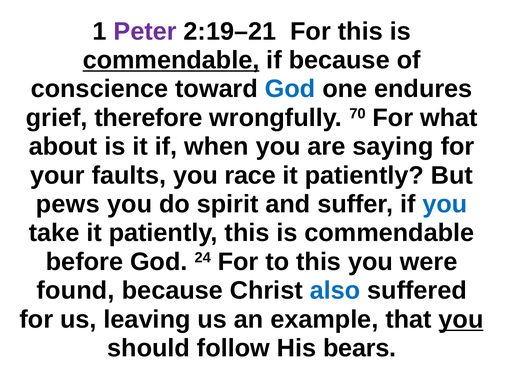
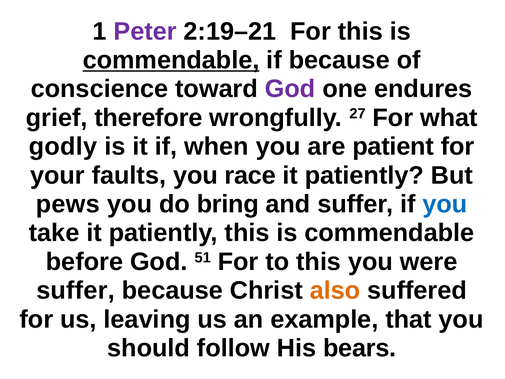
God at (290, 89) colour: blue -> purple
70: 70 -> 27
about: about -> godly
saying: saying -> patient
spirit: spirit -> bring
24: 24 -> 51
found at (76, 290): found -> suffer
also colour: blue -> orange
you at (461, 319) underline: present -> none
